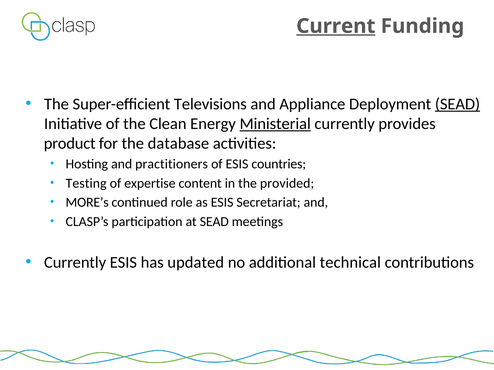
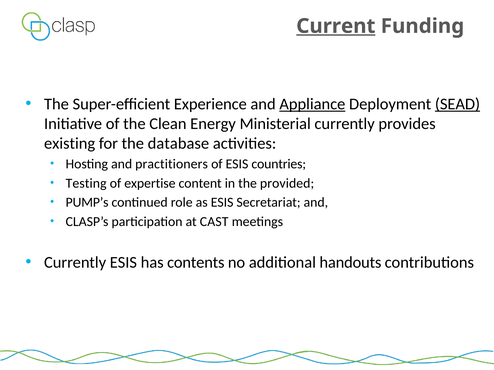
Televisions: Televisions -> Experience
Appliance underline: none -> present
Ministerial underline: present -> none
product: product -> existing
MORE’s: MORE’s -> PUMP’s
at SEAD: SEAD -> CAST
updated: updated -> contents
technical: technical -> handouts
